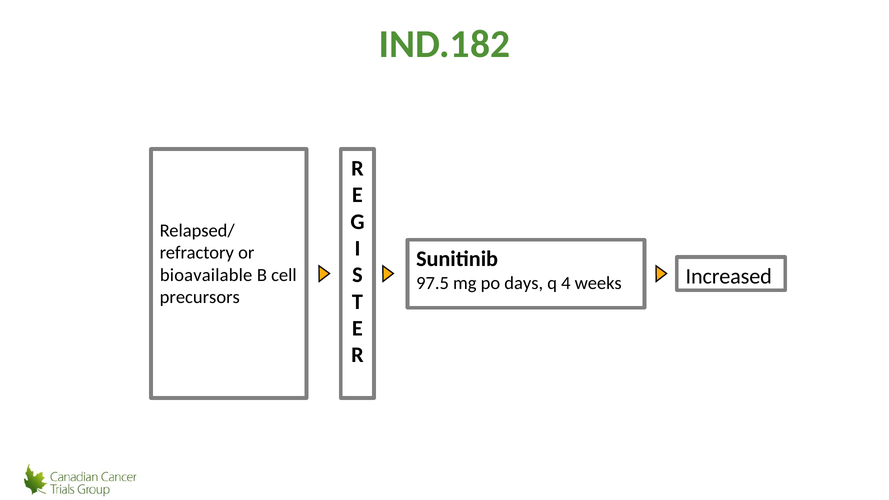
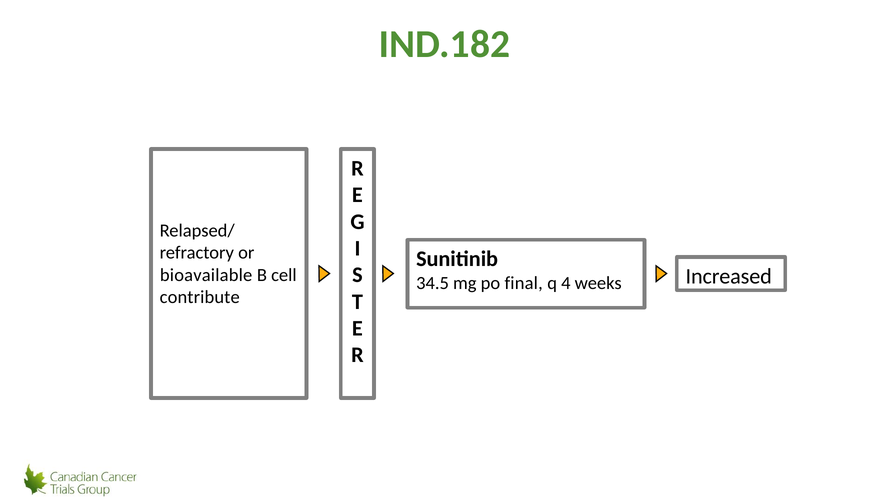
97.5: 97.5 -> 34.5
days: days -> final
precursors: precursors -> contribute
